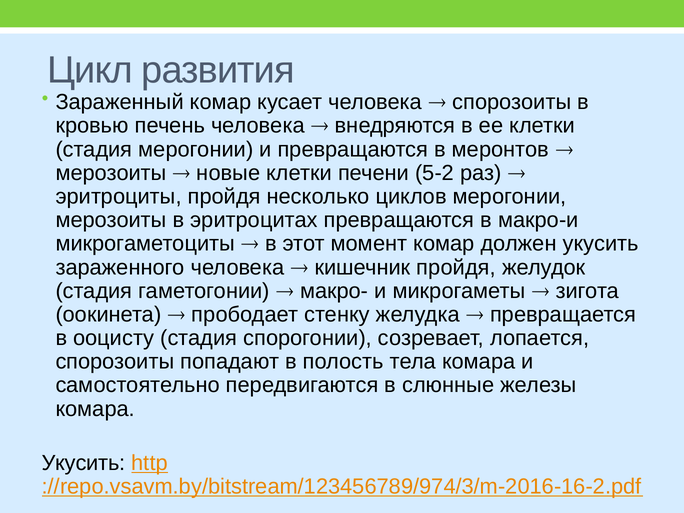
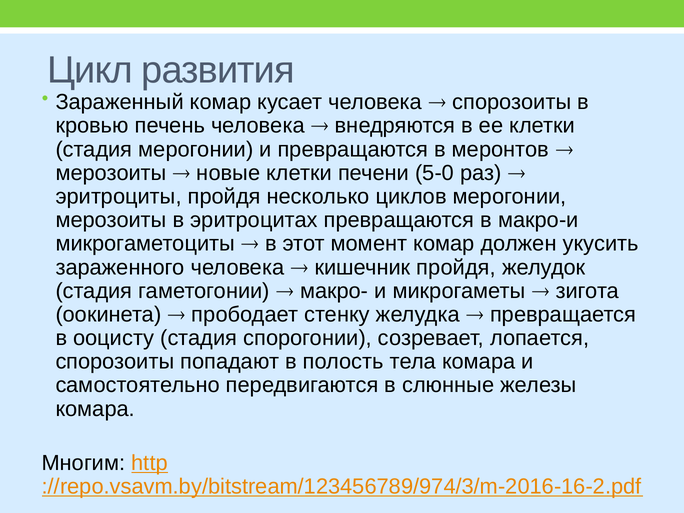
5-2: 5-2 -> 5-0
Укусить at (84, 463): Укусить -> Многим
